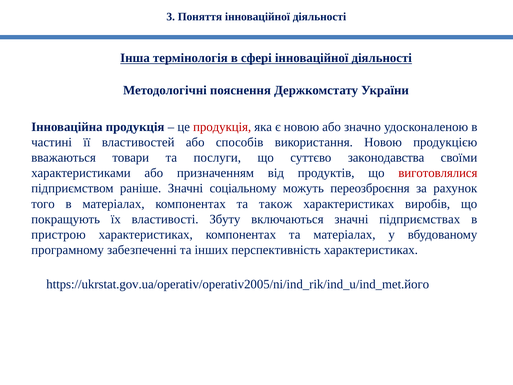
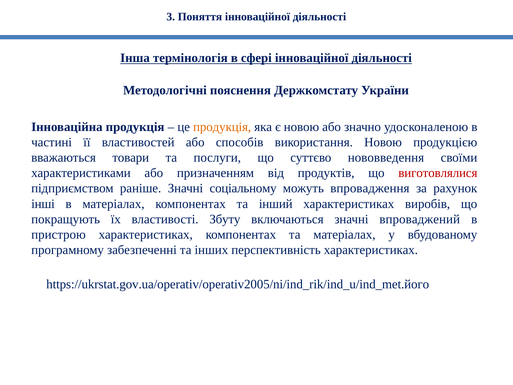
продукція at (222, 127) colour: red -> orange
законодавства: законодавства -> нововведення
переозброєння: переозброєння -> впровадження
того: того -> інші
також: також -> інший
підприємствах: підприємствах -> впроваджений
